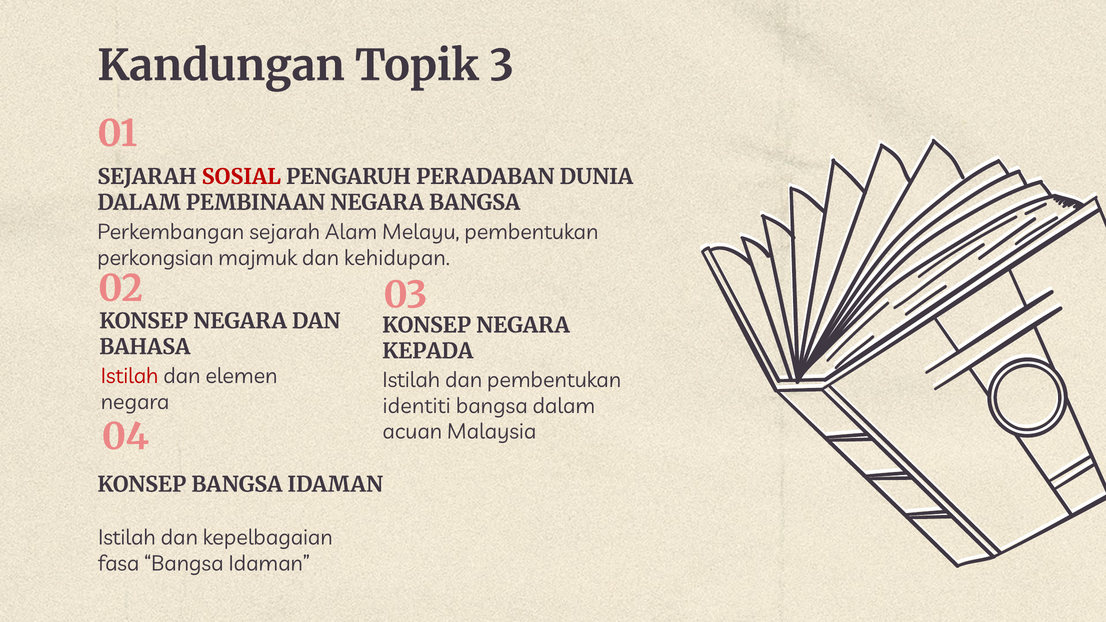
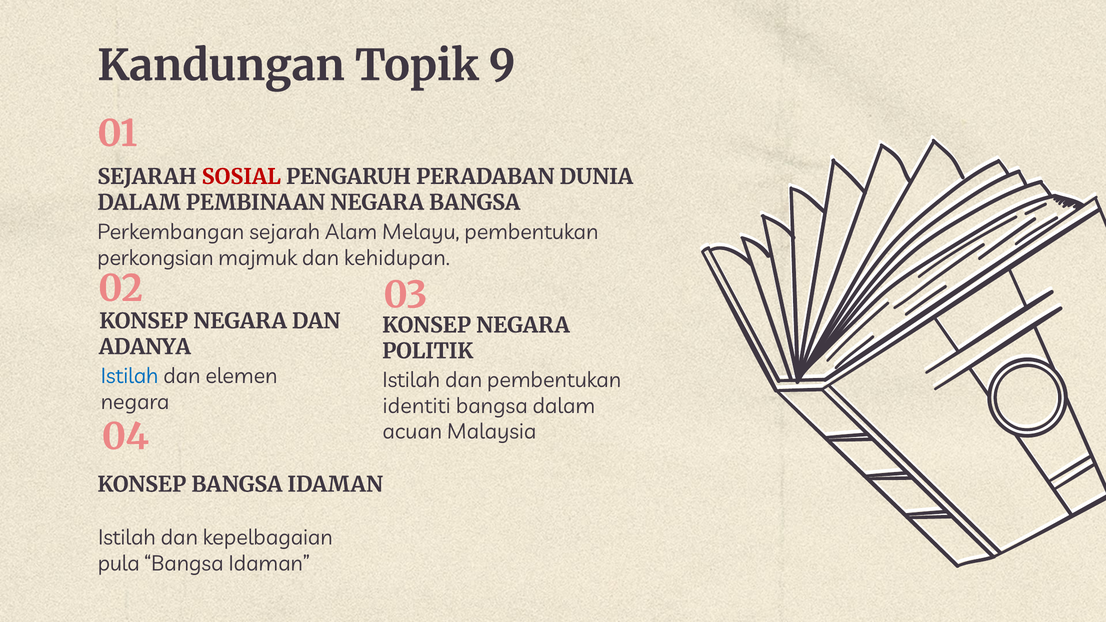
3: 3 -> 9
BAHASA: BAHASA -> ADANYA
KEPADA: KEPADA -> POLITIK
Istilah at (130, 376) colour: red -> blue
fasa: fasa -> pula
